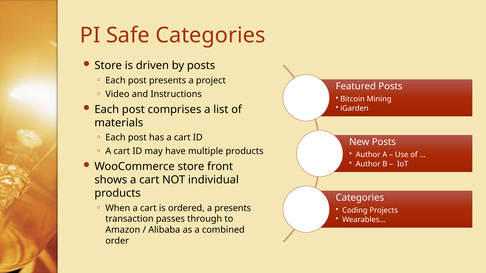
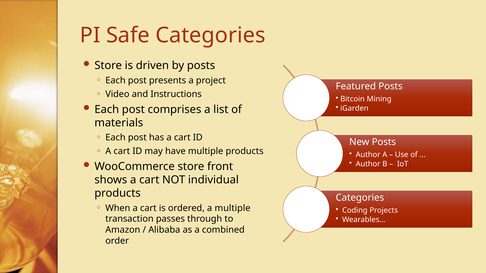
a presents: presents -> multiple
